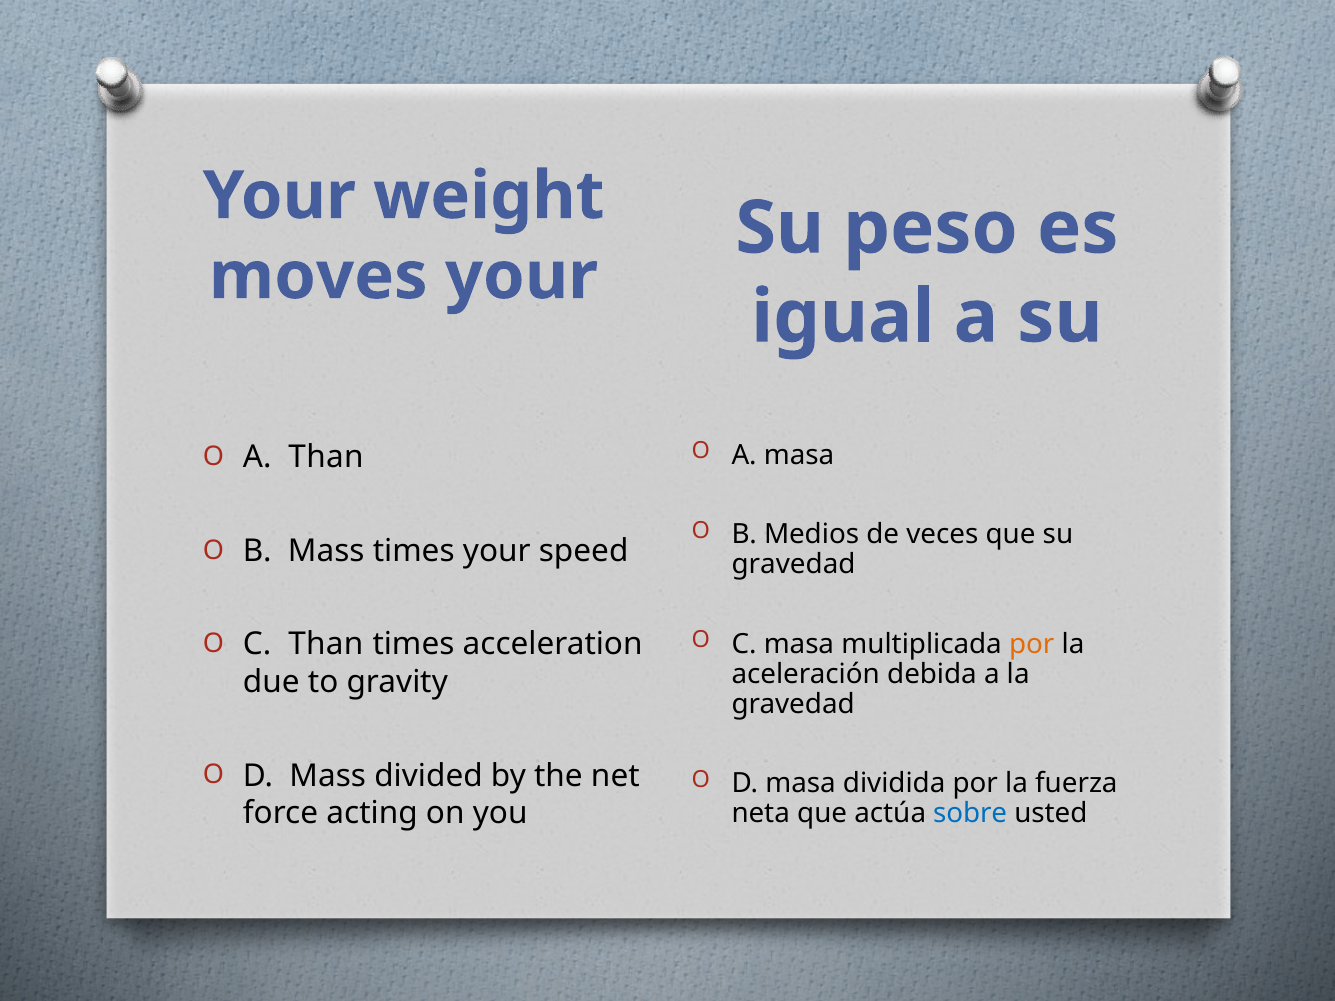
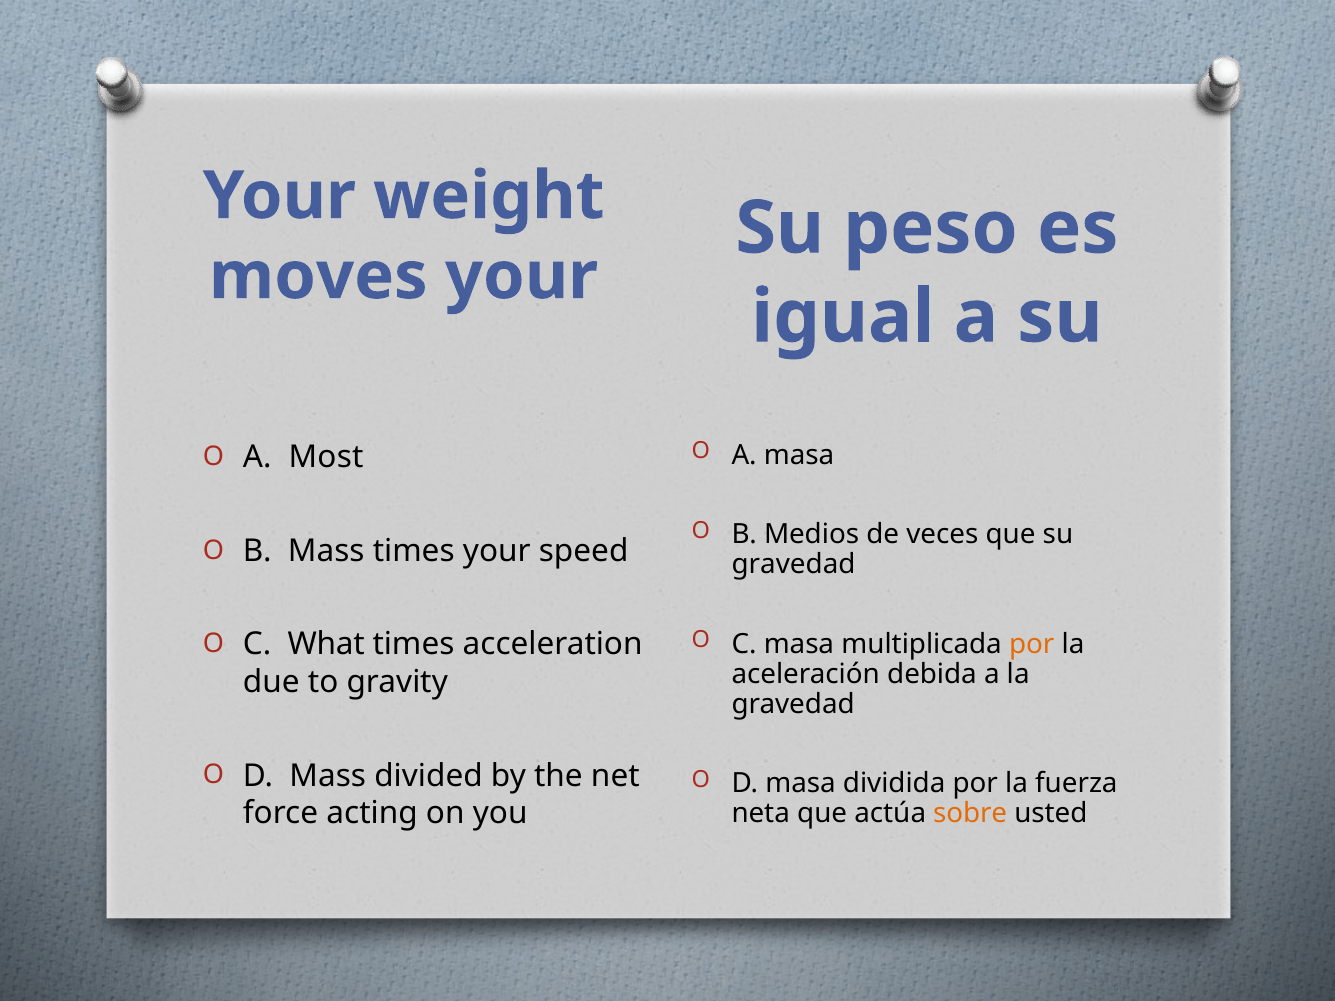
A Than: Than -> Most
C Than: Than -> What
sobre colour: blue -> orange
